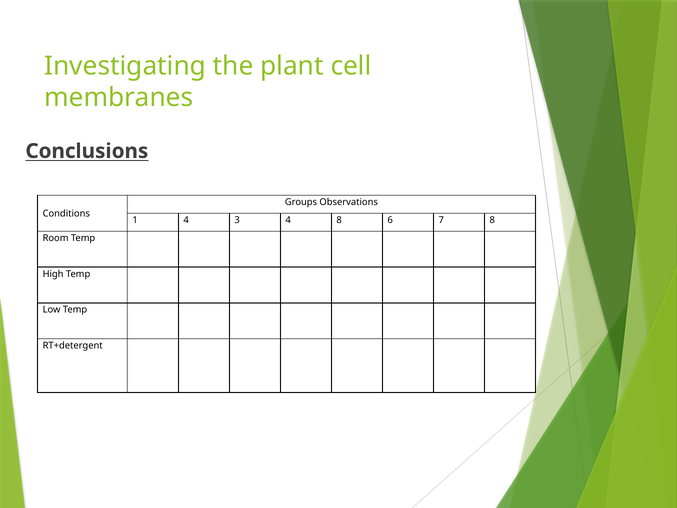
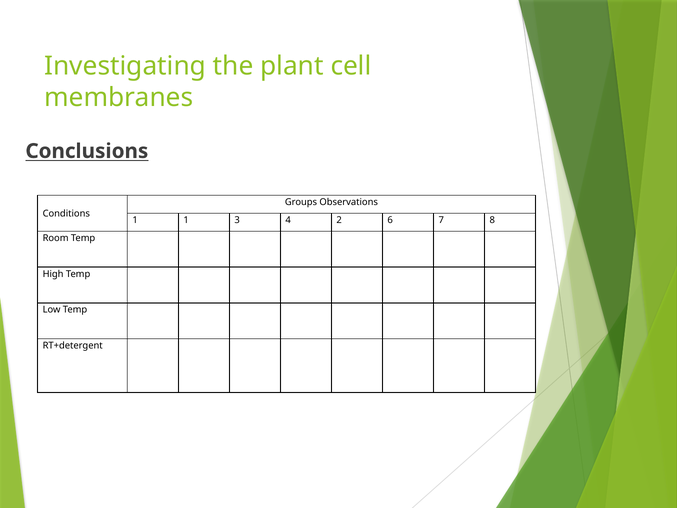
1 4: 4 -> 1
4 8: 8 -> 2
